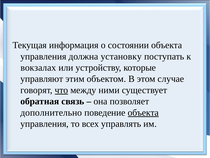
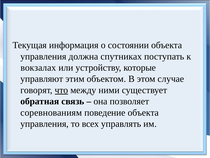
установку: установку -> спутниках
дополнительно: дополнительно -> соревнованиям
объекта at (143, 112) underline: present -> none
